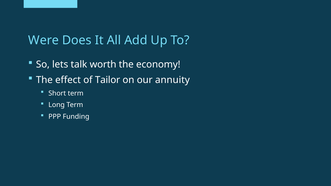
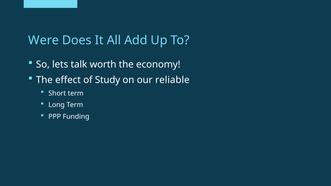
Tailor: Tailor -> Study
annuity: annuity -> reliable
